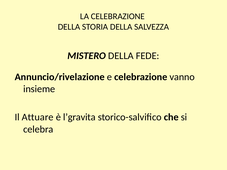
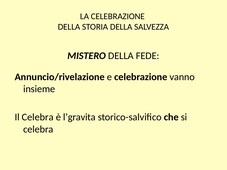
Il Attuare: Attuare -> Celebra
